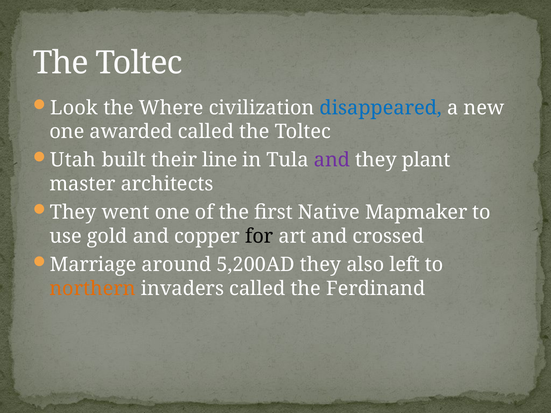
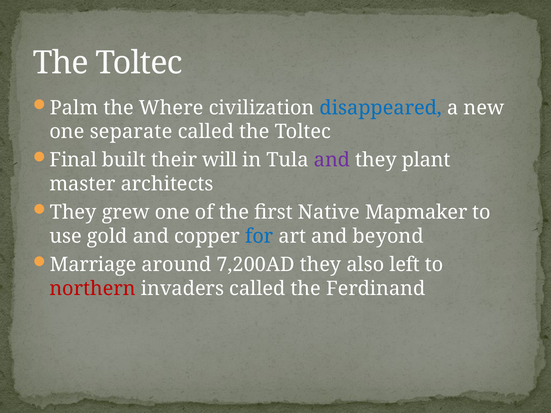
Look: Look -> Palm
awarded: awarded -> separate
Utah: Utah -> Final
line: line -> will
went: went -> grew
for colour: black -> blue
crossed: crossed -> beyond
5,200AD: 5,200AD -> 7,200AD
northern colour: orange -> red
